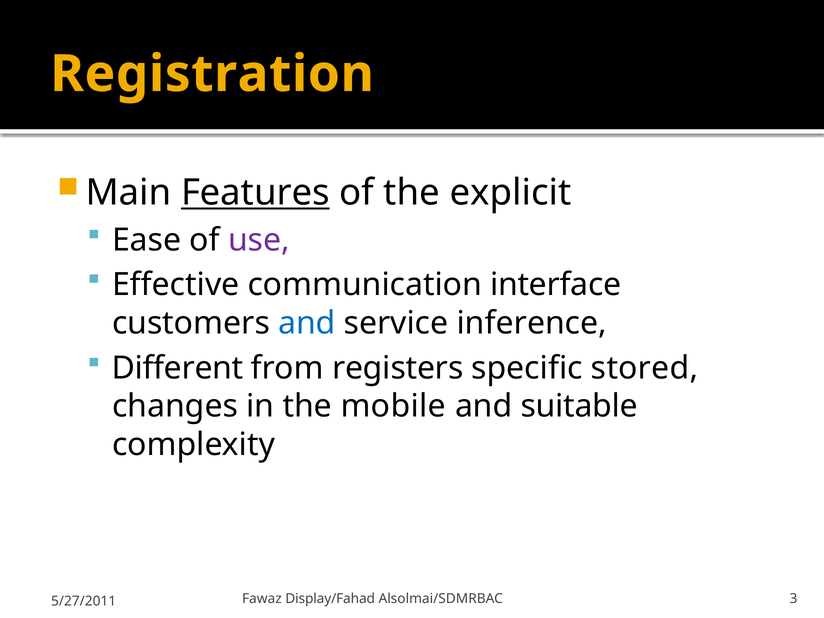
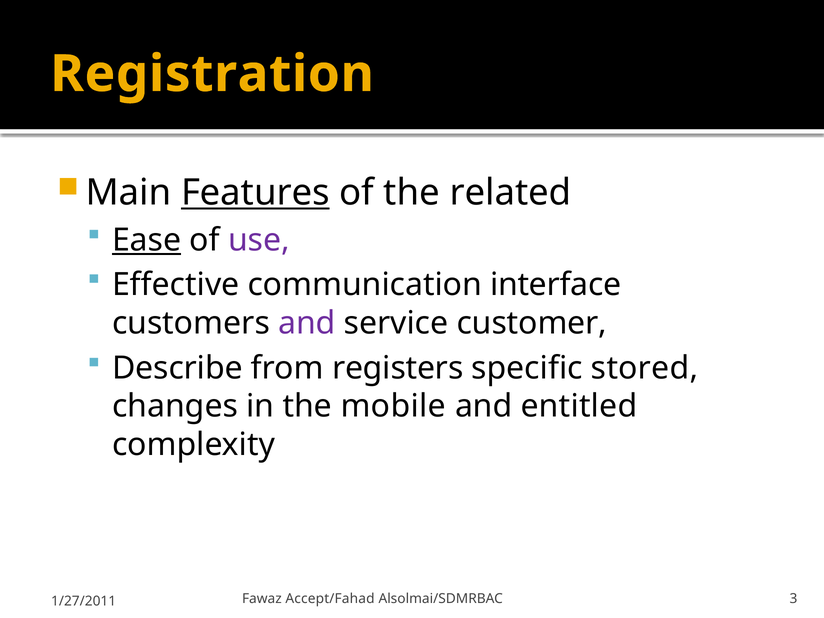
explicit: explicit -> related
Ease underline: none -> present
and at (307, 323) colour: blue -> purple
inference: inference -> customer
Different: Different -> Describe
suitable: suitable -> entitled
Display/Fahad: Display/Fahad -> Accept/Fahad
5/27/2011: 5/27/2011 -> 1/27/2011
